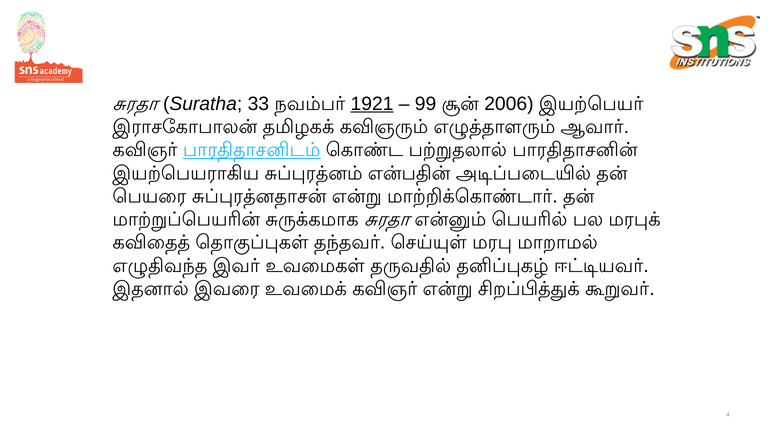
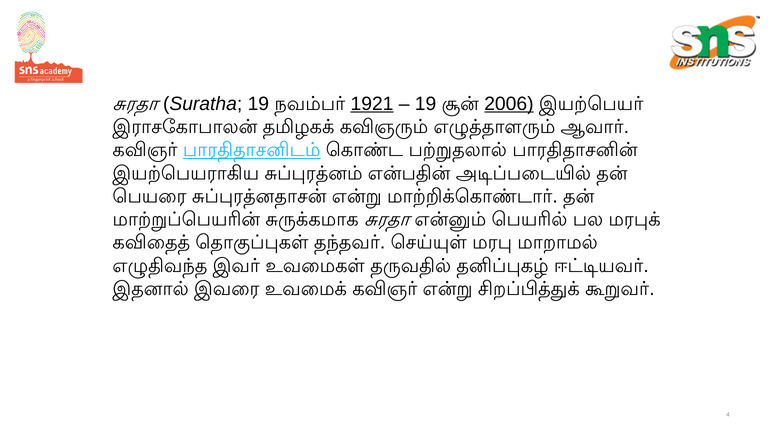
Suratha 33: 33 -> 19
99 at (426, 104): 99 -> 19
2006 underline: none -> present
